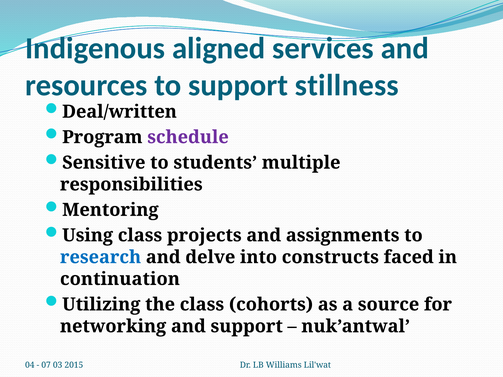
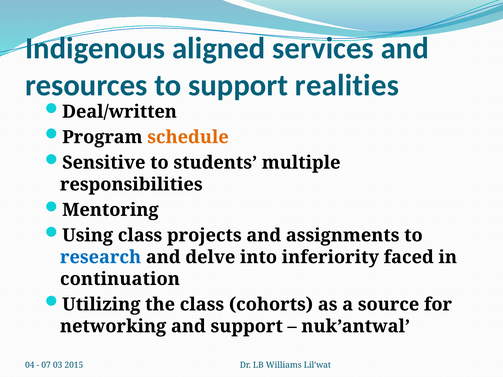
stillness: stillness -> realities
schedule colour: purple -> orange
constructs: constructs -> inferiority
